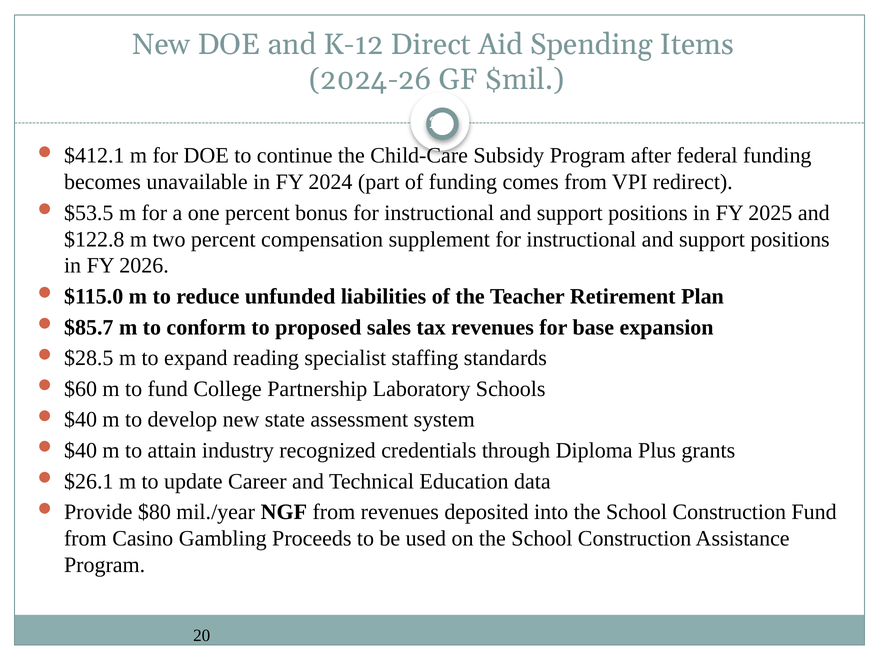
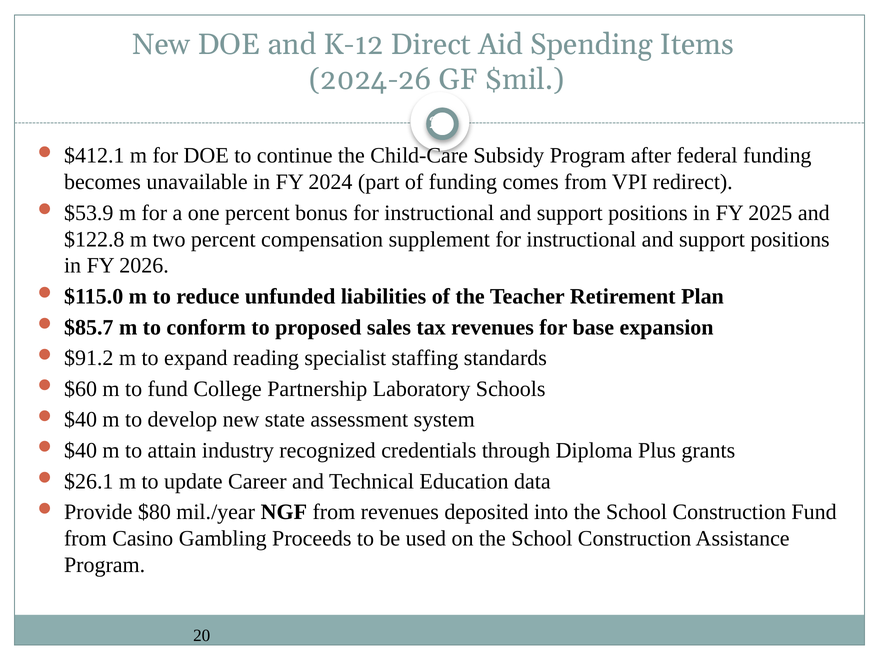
$53.5: $53.5 -> $53.9
$28.5: $28.5 -> $91.2
